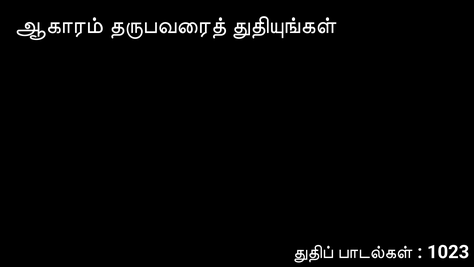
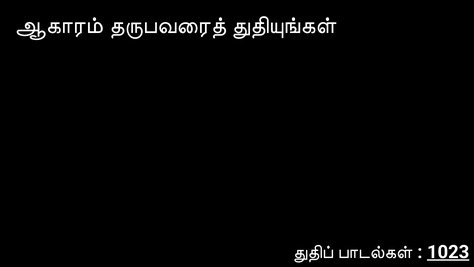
1023 underline: none -> present
